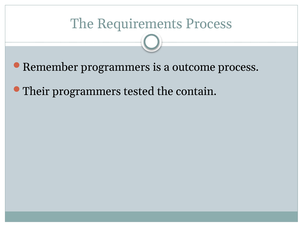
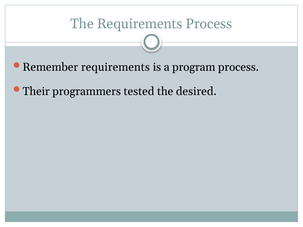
Remember programmers: programmers -> requirements
outcome: outcome -> program
contain: contain -> desired
